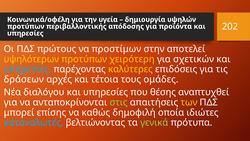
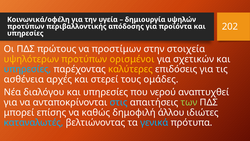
αποτελεί: αποτελεί -> στοιχεία
χειρότερη: χειρότερη -> ορισμένοι
δράσεων: δράσεων -> ασθένεια
τέτοια: τέτοια -> στερεί
θέσης: θέσης -> νερού
στις colour: light green -> light blue
των colour: yellow -> light green
οποία: οποία -> άλλου
γενικά colour: light green -> light blue
